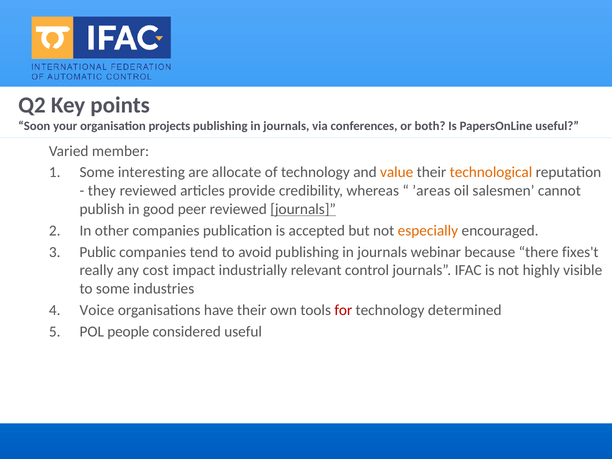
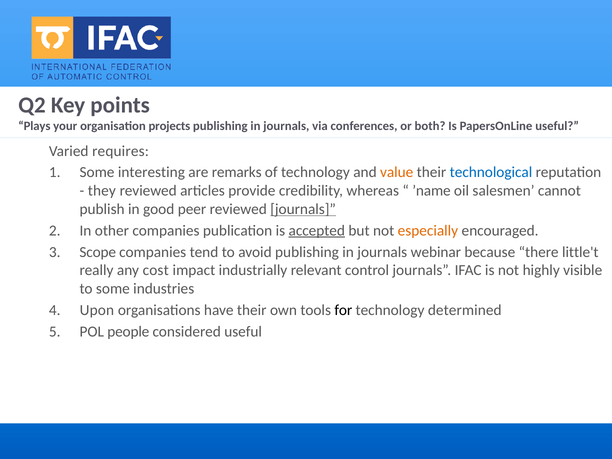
Soon: Soon -> Plays
member: member -> requires
allocate: allocate -> remarks
technological colour: orange -> blue
’areas: ’areas -> ’name
accepted underline: none -> present
Public: Public -> Scope
fixes't: fixes't -> little't
Voice: Voice -> Upon
for colour: red -> black
